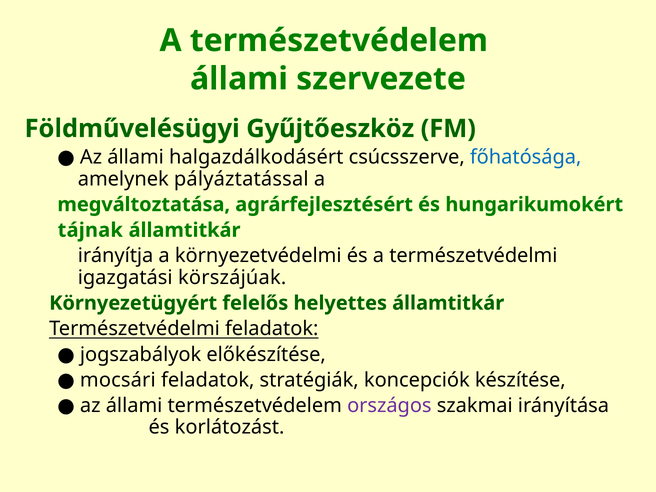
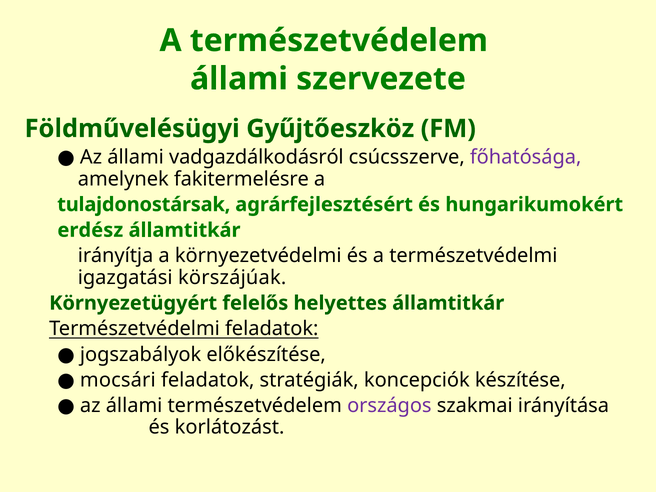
halgazdálkodásért: halgazdálkodásért -> vadgazdálkodásról
főhatósága colour: blue -> purple
pályáztatással: pályáztatással -> fakitermelésre
megváltoztatása: megváltoztatása -> tulajdonostársak
tájnak: tájnak -> erdész
